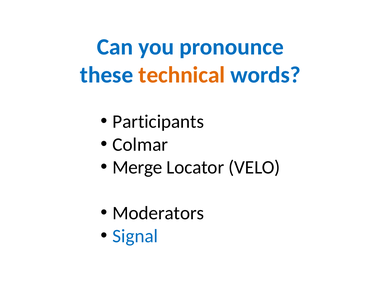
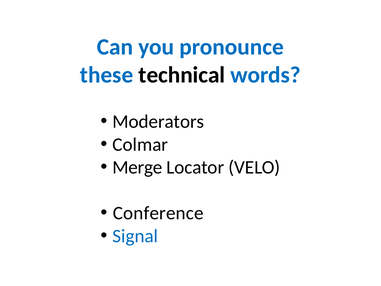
technical colour: orange -> black
Participants: Participants -> Moderators
Moderators: Moderators -> Conference
